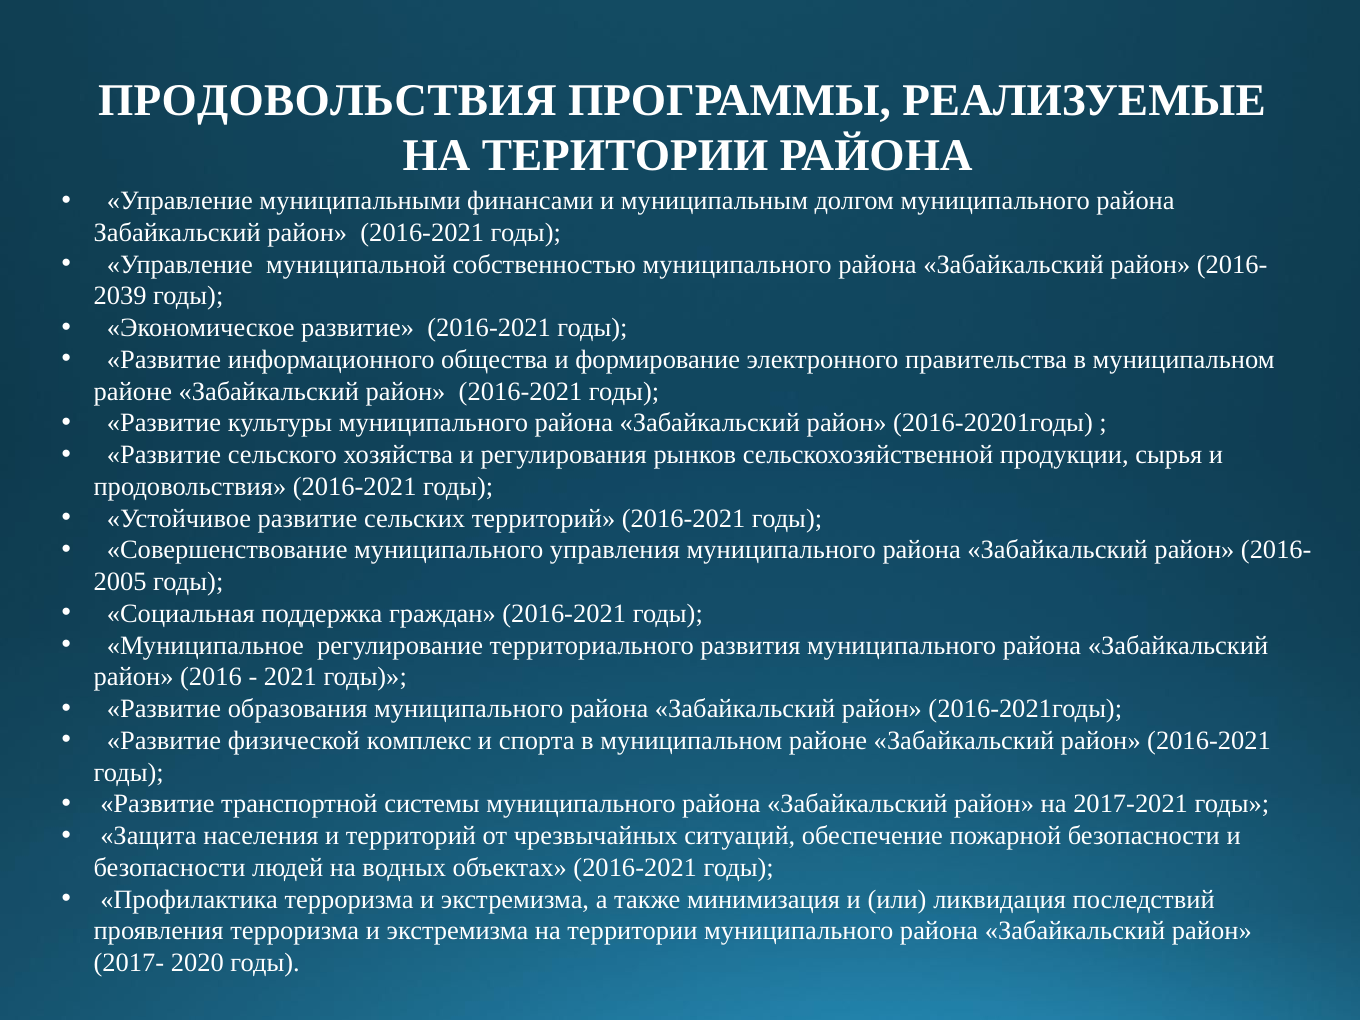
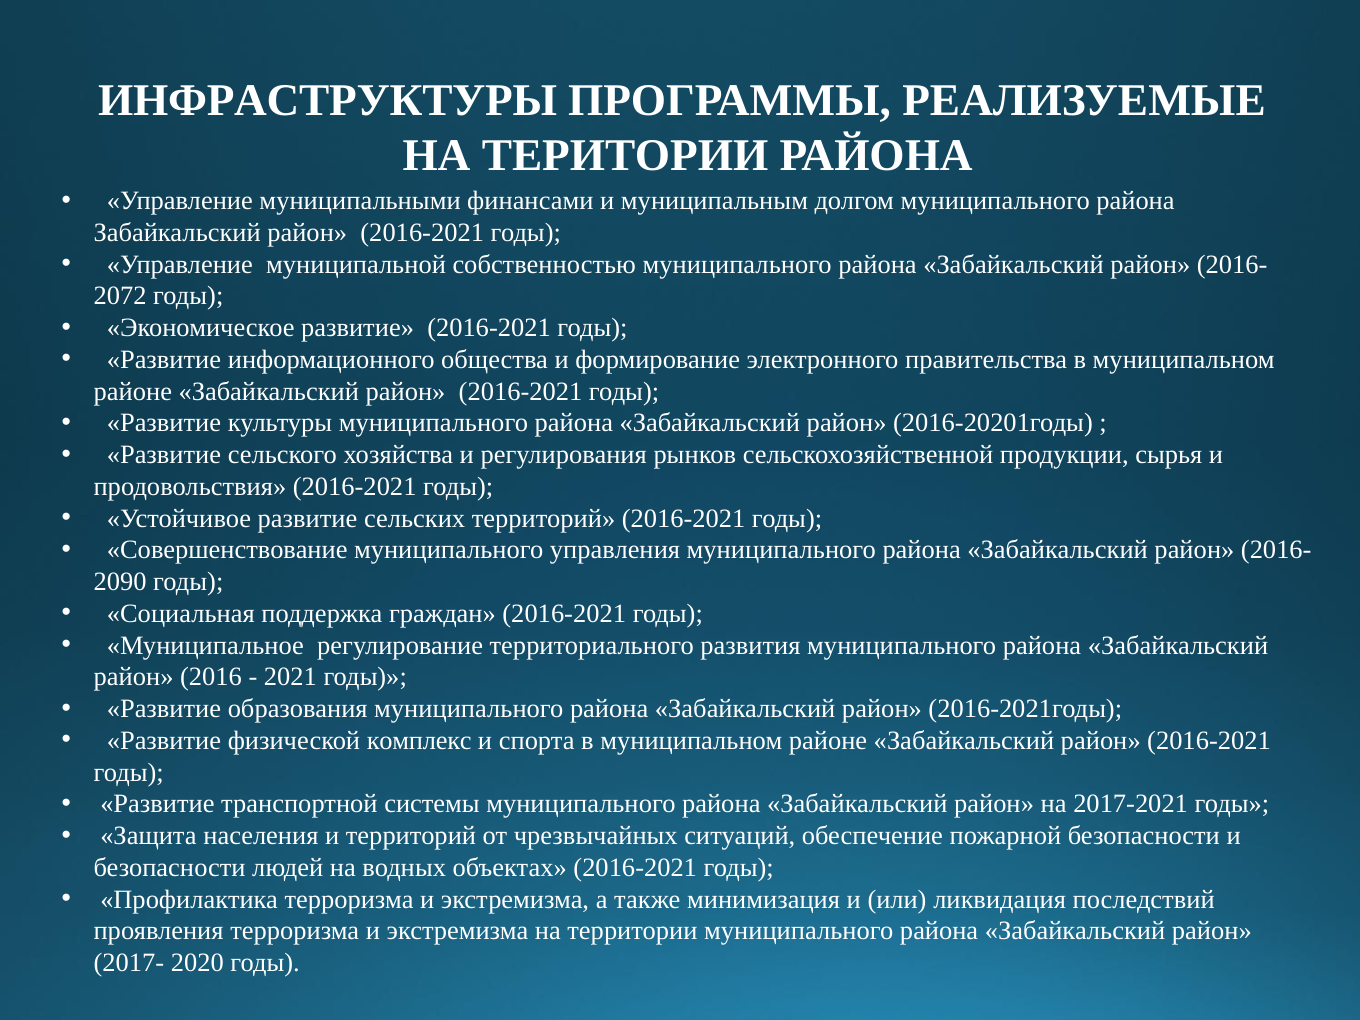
ПРОДОВОЛЬСТВИЯ at (327, 101): ПРОДОВОЛЬСТВИЯ -> ИНФРАСТРУКТУРЫ
2039: 2039 -> 2072
2005: 2005 -> 2090
